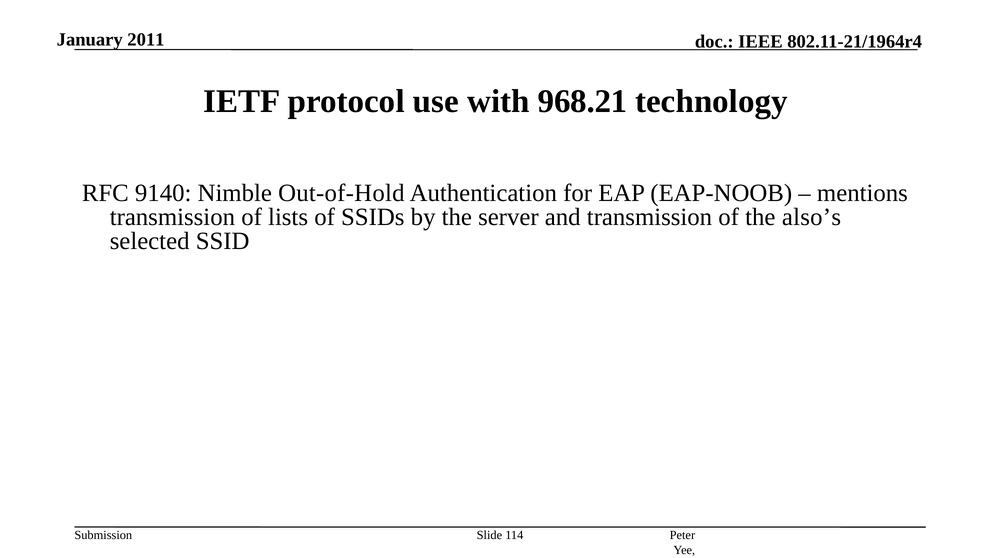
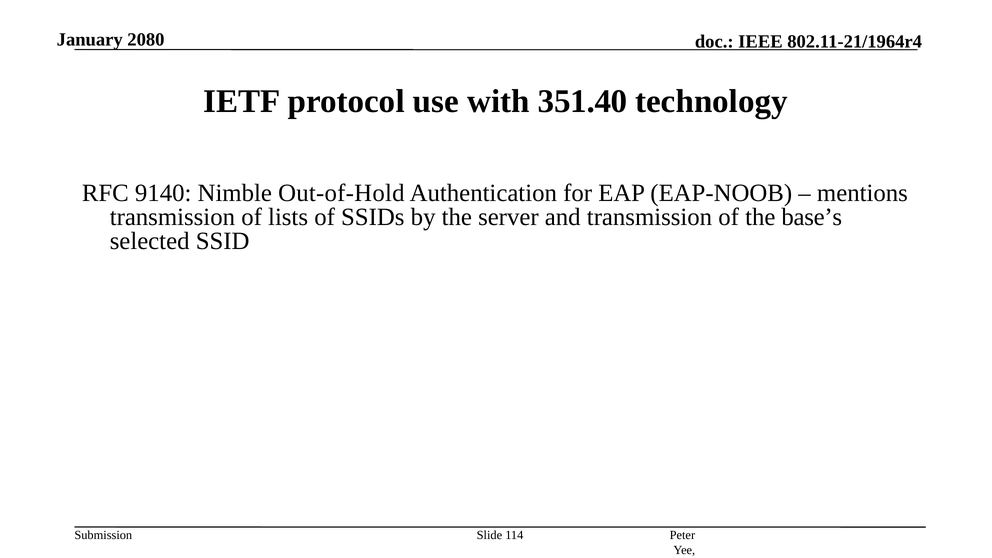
2011: 2011 -> 2080
968.21: 968.21 -> 351.40
also’s: also’s -> base’s
